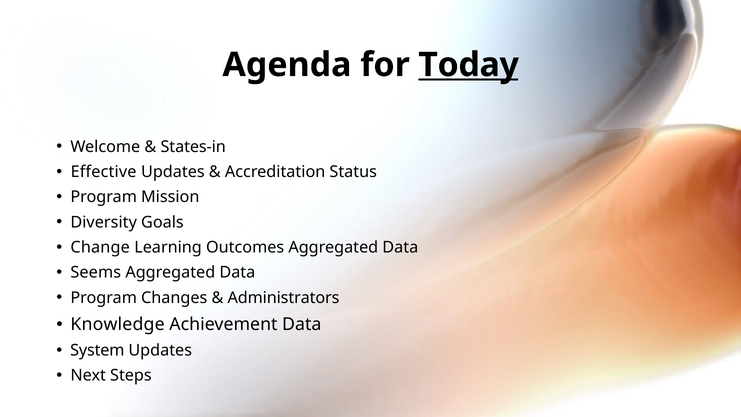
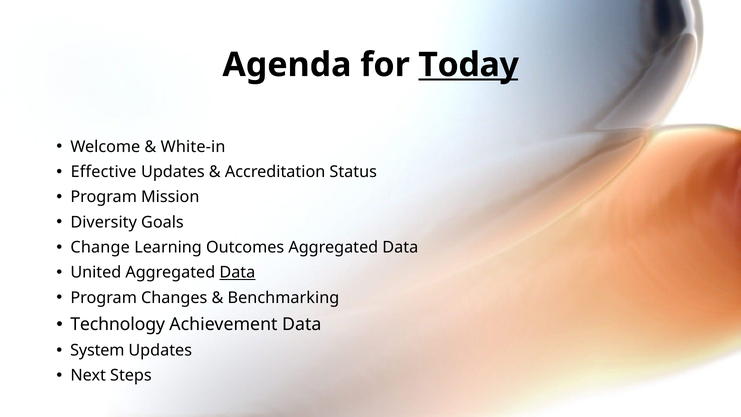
States-in: States-in -> White-in
Seems: Seems -> United
Data at (237, 272) underline: none -> present
Administrators: Administrators -> Benchmarking
Knowledge: Knowledge -> Technology
